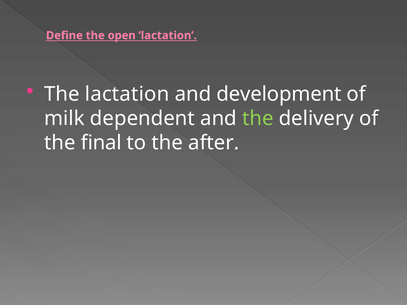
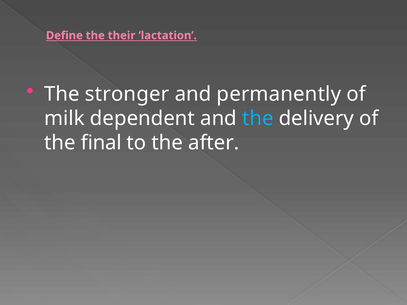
open: open -> their
The lactation: lactation -> stronger
development: development -> permanently
the at (258, 119) colour: light green -> light blue
